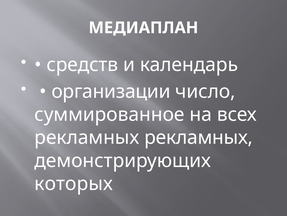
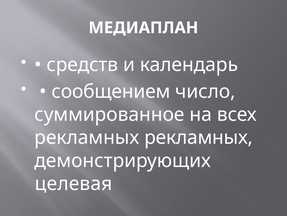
организации: организации -> сообщением
которых: которых -> целевая
